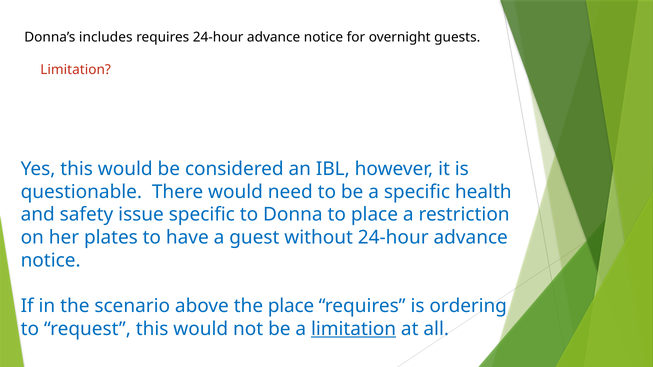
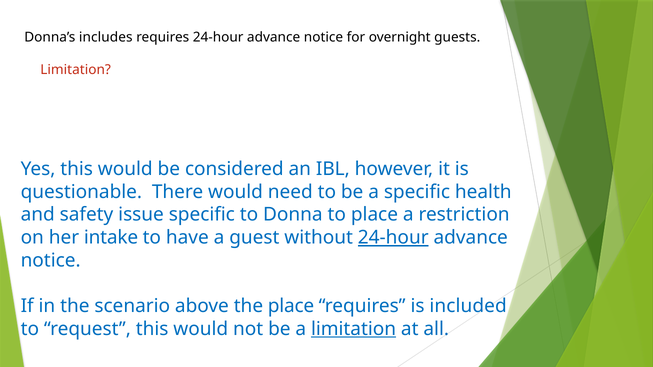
plates: plates -> intake
24-hour at (393, 238) underline: none -> present
ordering: ordering -> included
